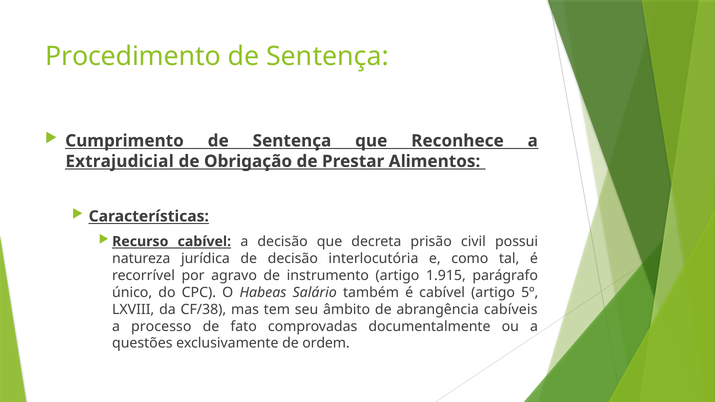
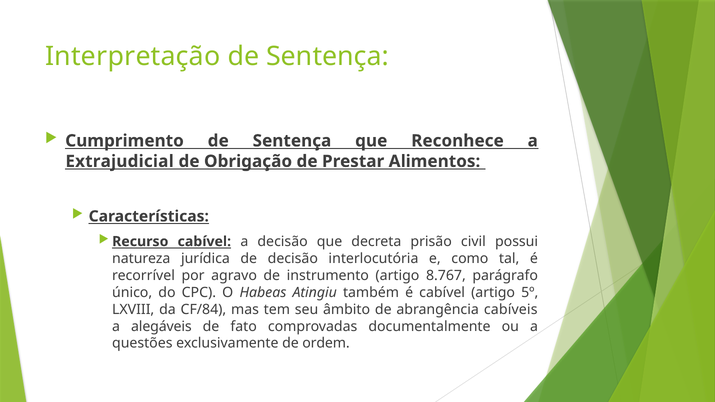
Procedimento: Procedimento -> Interpretação
1.915: 1.915 -> 8.767
Salário: Salário -> Atingiu
CF/38: CF/38 -> CF/84
processo: processo -> alegáveis
